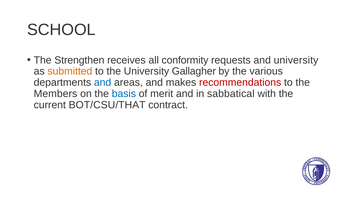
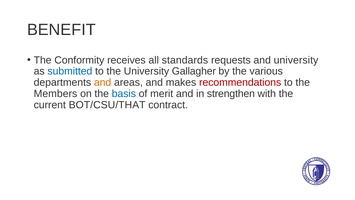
SCHOOL: SCHOOL -> BENEFIT
Strengthen: Strengthen -> Conformity
conformity: conformity -> standards
submitted colour: orange -> blue
and at (103, 82) colour: blue -> orange
sabbatical: sabbatical -> strengthen
